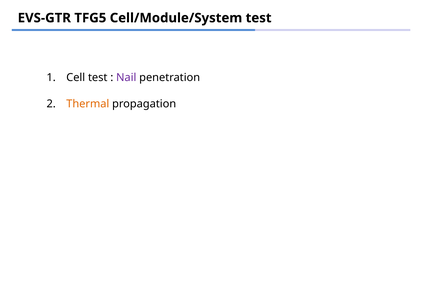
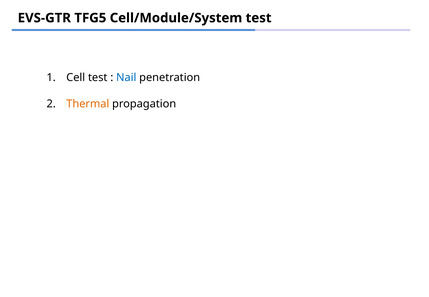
Nail colour: purple -> blue
